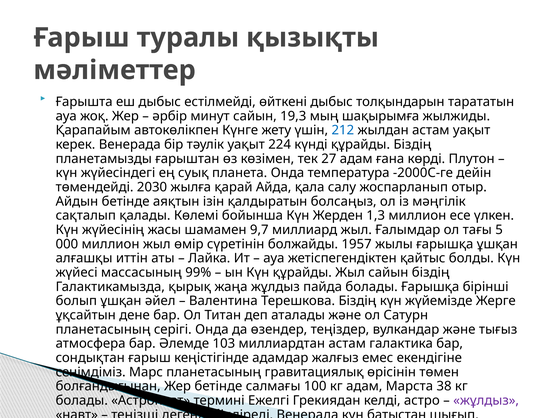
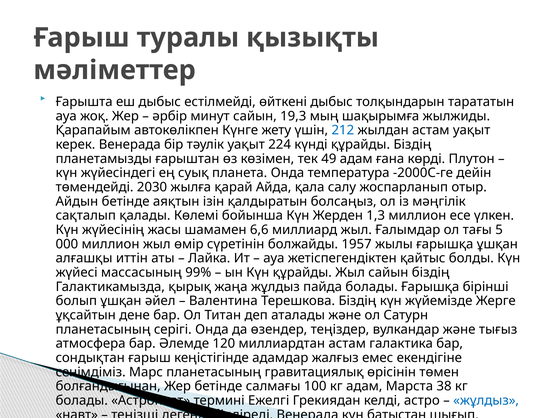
27: 27 -> 49
9,7: 9,7 -> 6,6
103: 103 -> 120
жұлдыз at (486, 400) colour: purple -> blue
